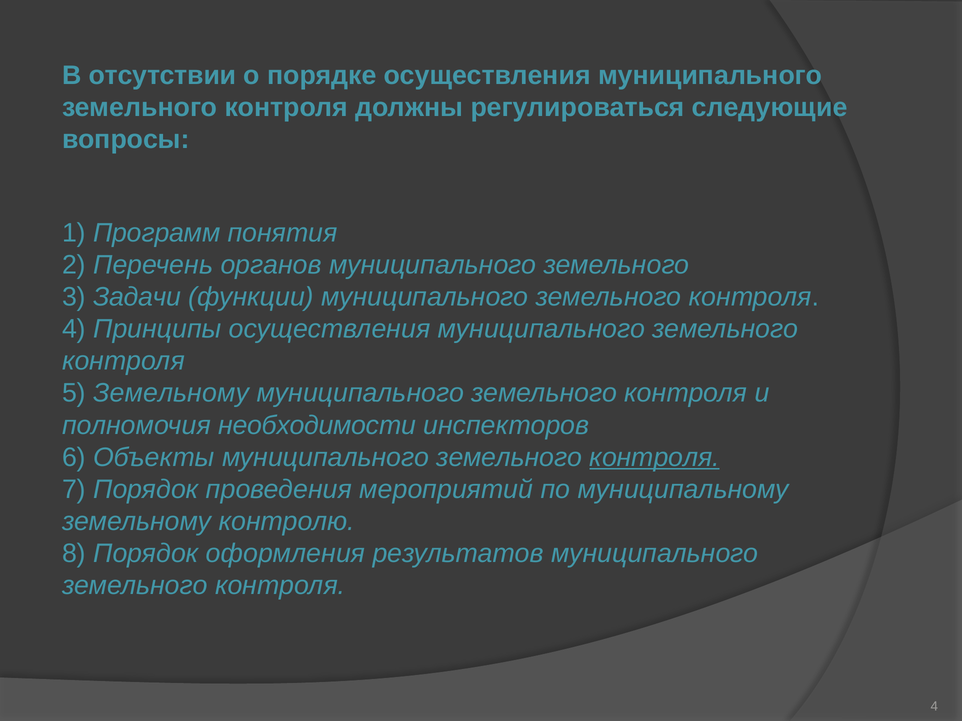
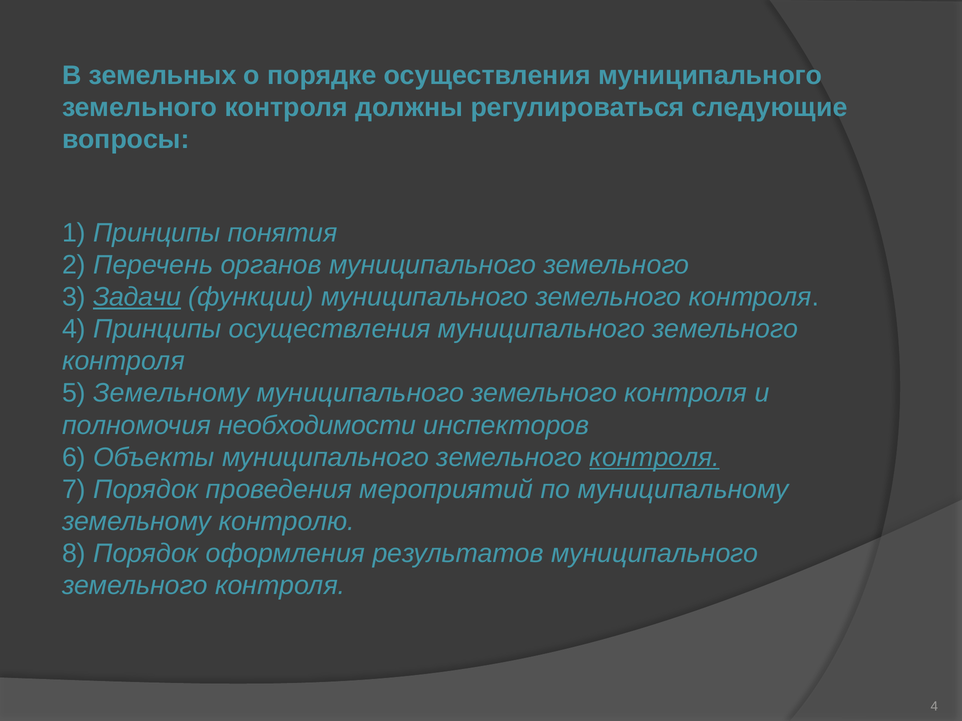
отсутствии: отсутствии -> земельных
1 Программ: Программ -> Принципы
Задачи underline: none -> present
